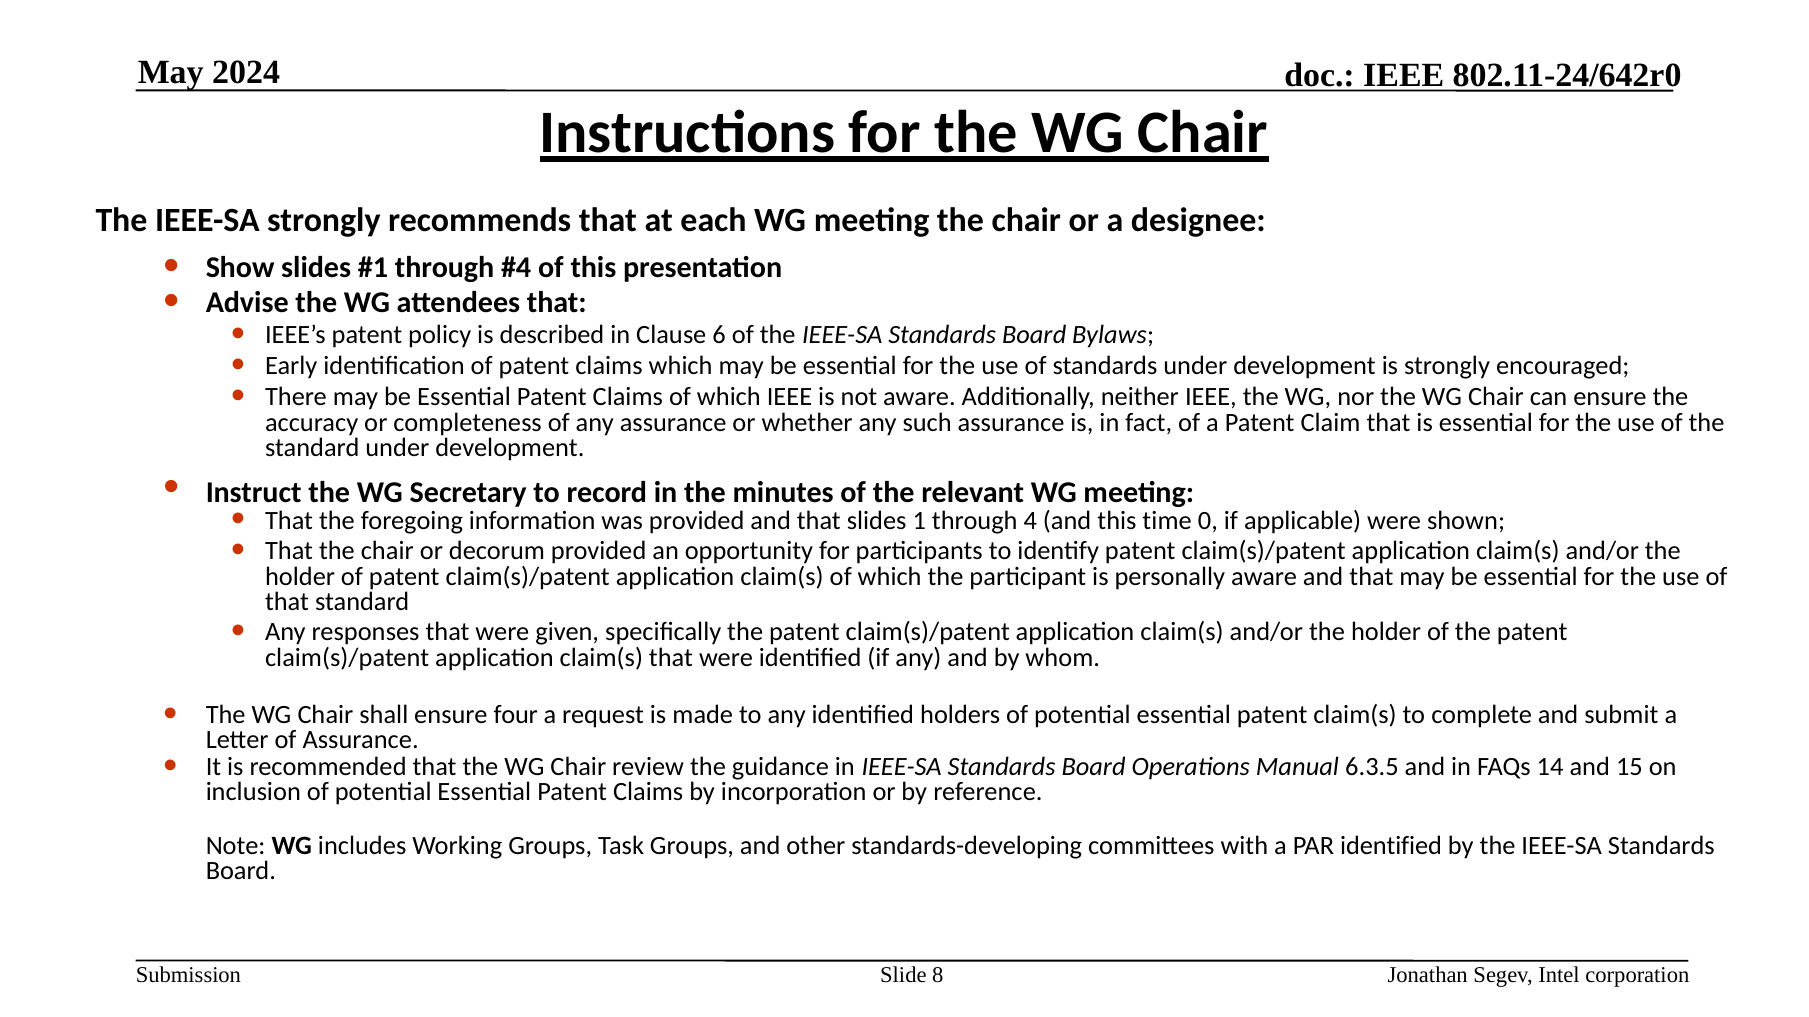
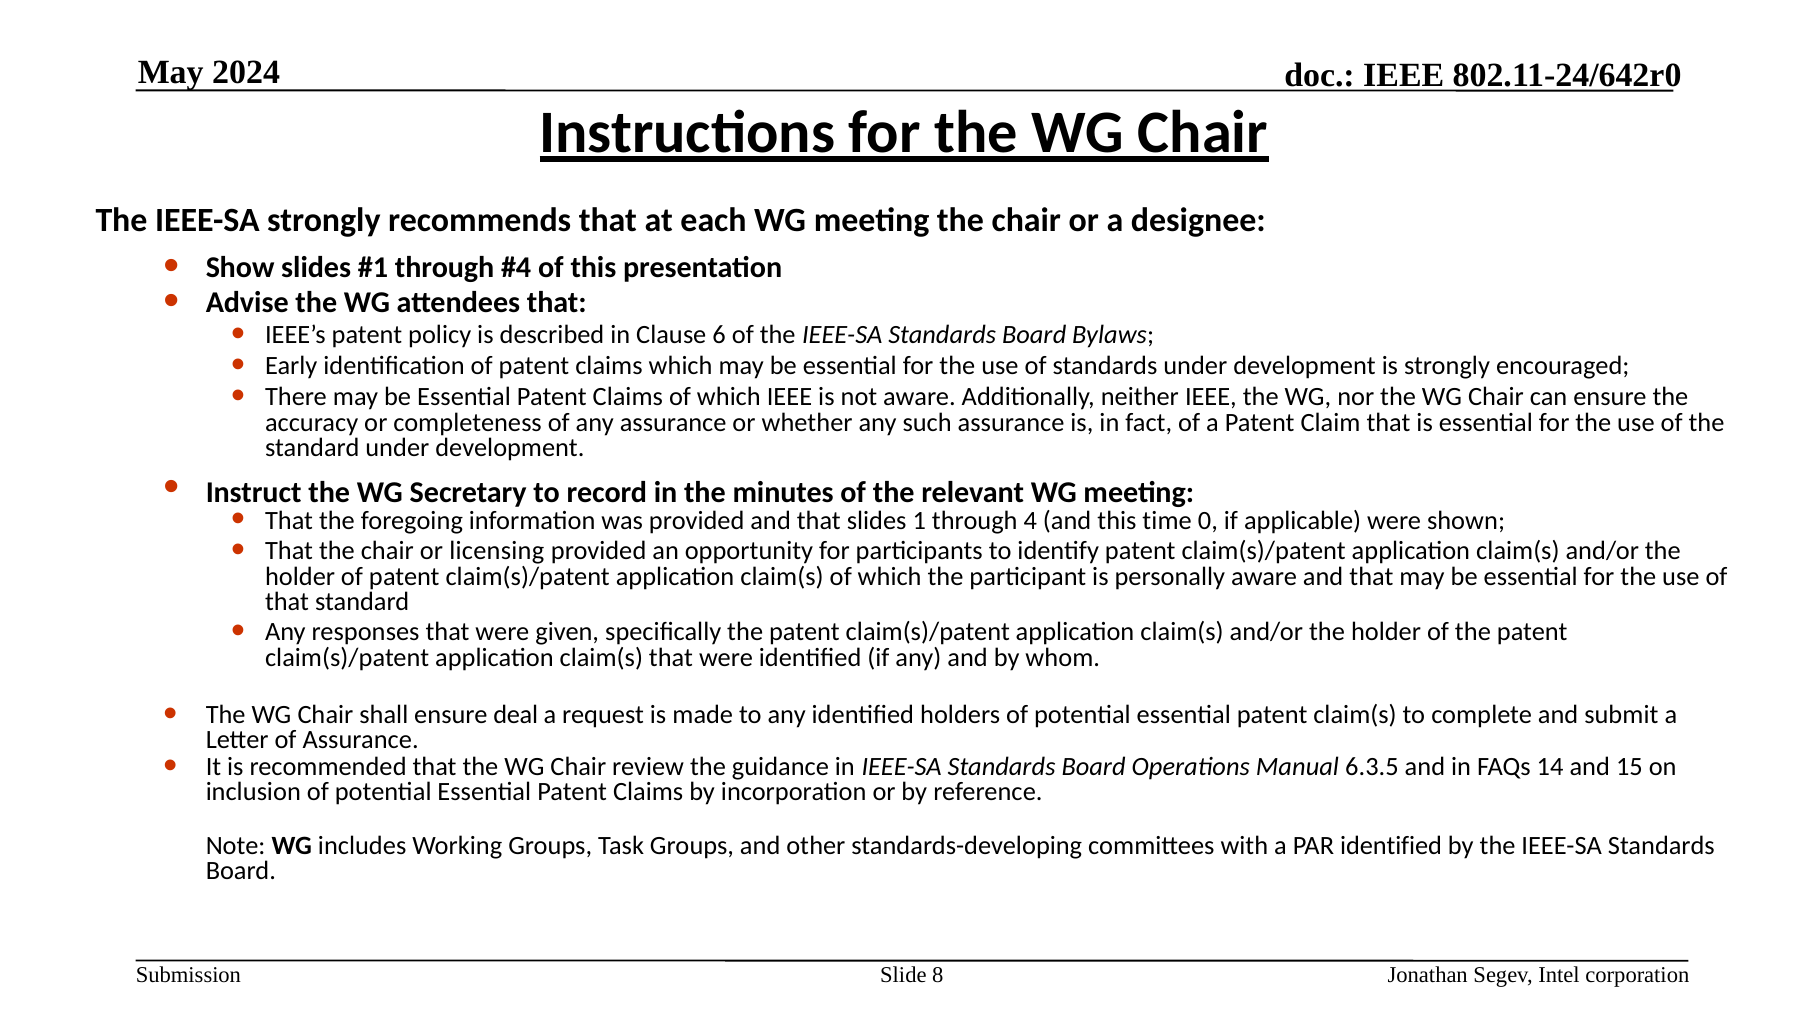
decorum: decorum -> licensing
four: four -> deal
